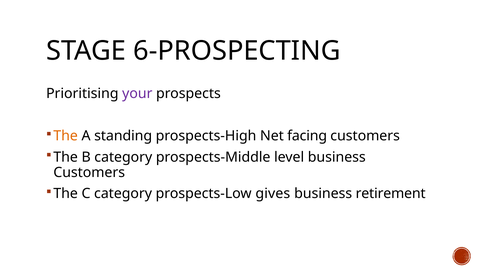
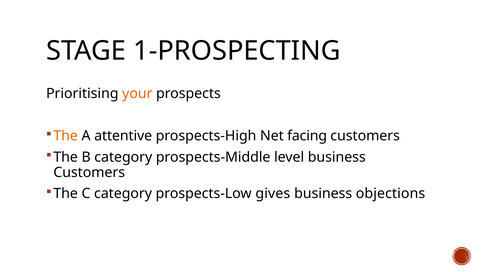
6-PROSPECTING: 6-PROSPECTING -> 1-PROSPECTING
your colour: purple -> orange
standing: standing -> attentive
retirement: retirement -> objections
